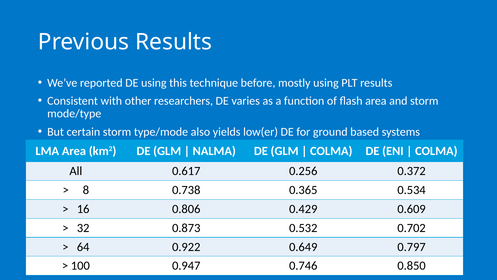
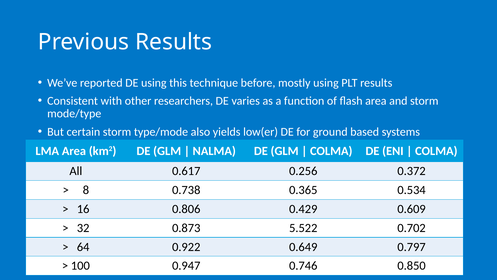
0.532: 0.532 -> 5.522
